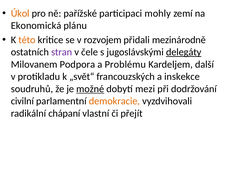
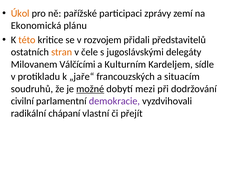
mohly: mohly -> zprávy
mezinárodně: mezinárodně -> představitelů
stran colour: purple -> orange
delegáty underline: present -> none
Podpora: Podpora -> Válčícími
Problému: Problému -> Kulturním
další: další -> sídle
„svět“: „svět“ -> „jaře“
inskekce: inskekce -> situacím
demokracie colour: orange -> purple
